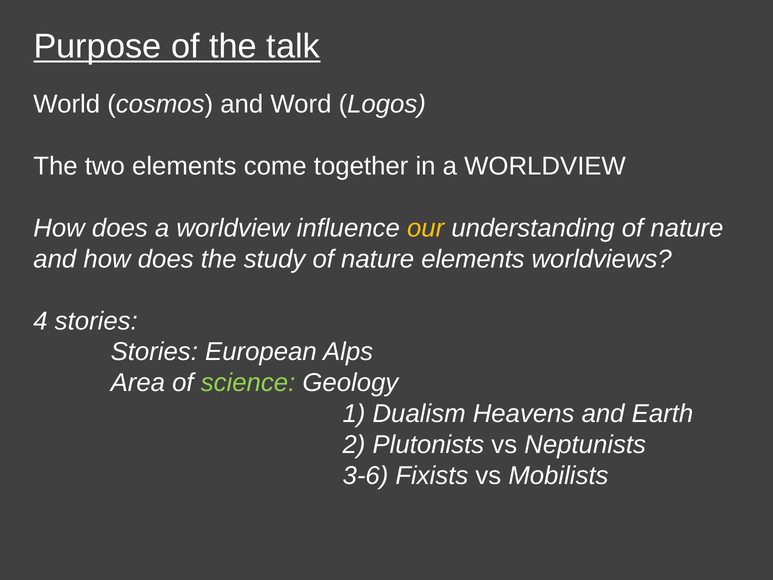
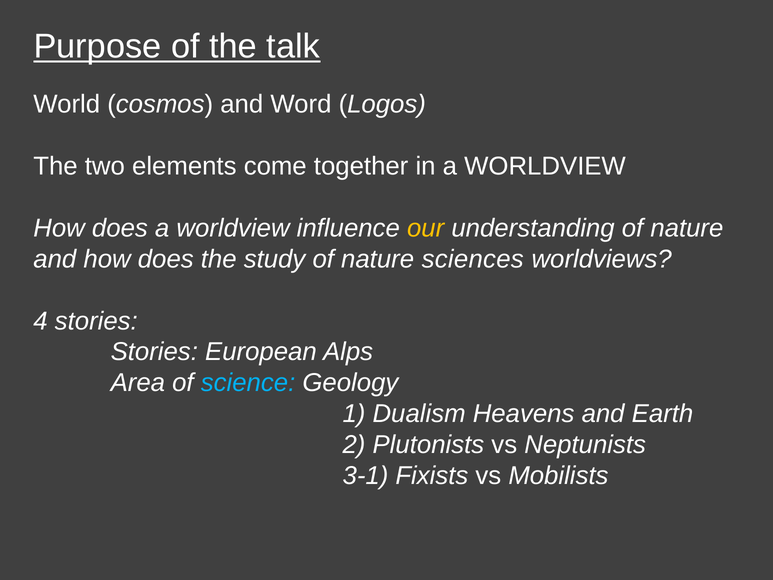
nature elements: elements -> sciences
science colour: light green -> light blue
3-6: 3-6 -> 3-1
